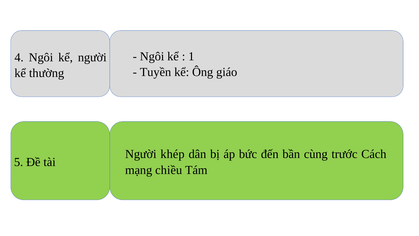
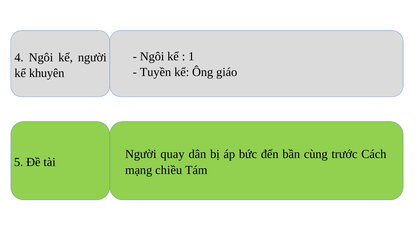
thường: thường -> khuyên
khép: khép -> quay
